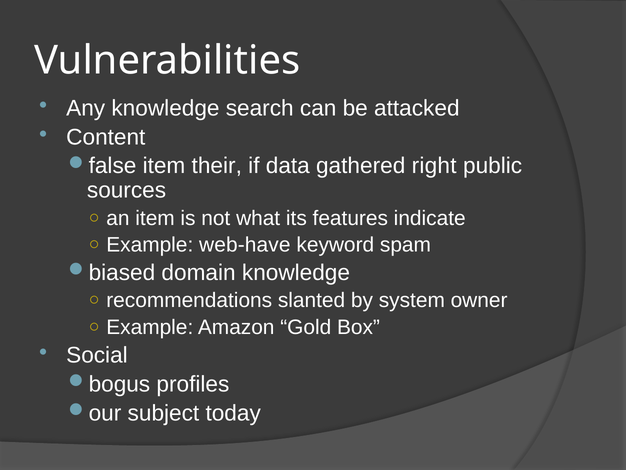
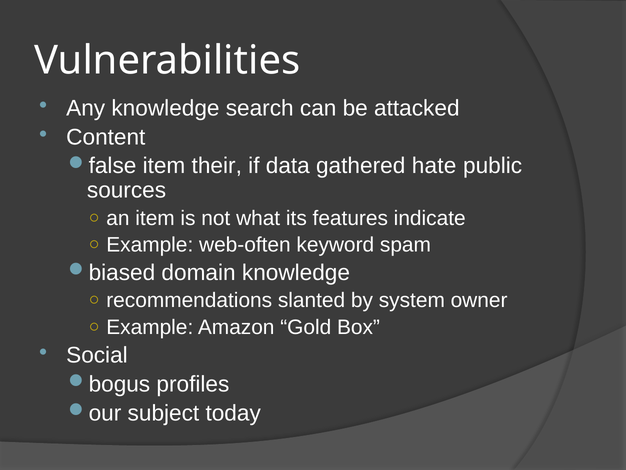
right: right -> hate
web-have: web-have -> web-often
